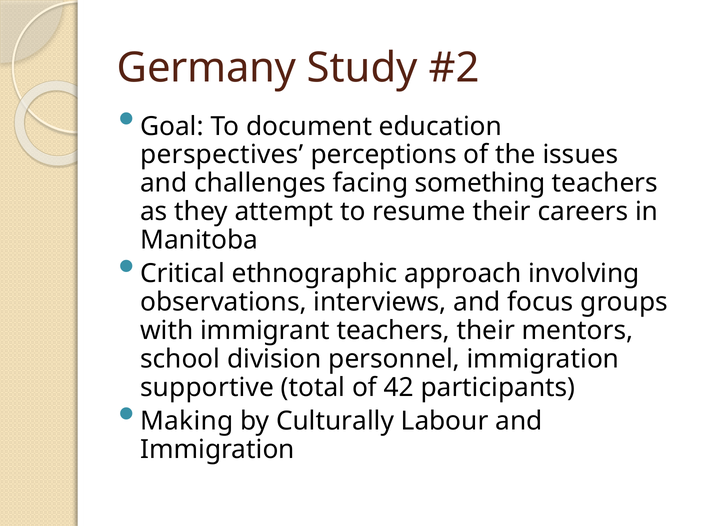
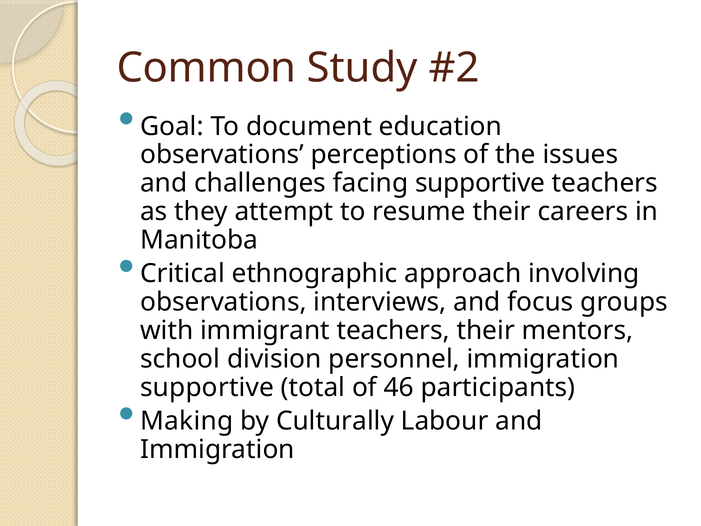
Germany: Germany -> Common
perspectives at (222, 155): perspectives -> observations
facing something: something -> supportive
42: 42 -> 46
